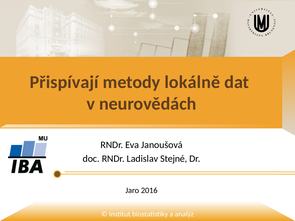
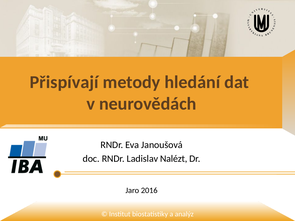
lokálně: lokálně -> hledání
Stejné: Stejné -> Nalézt
